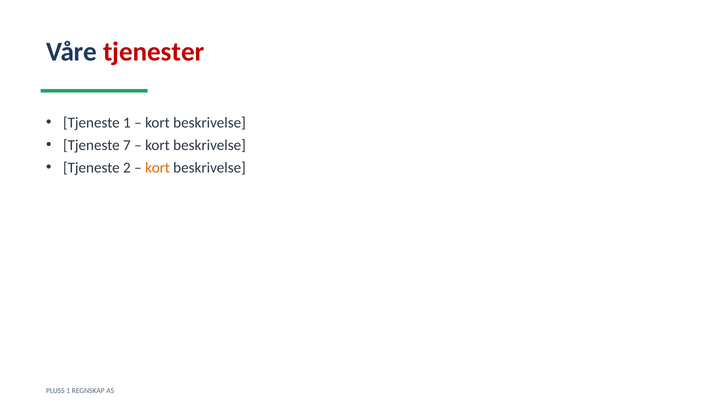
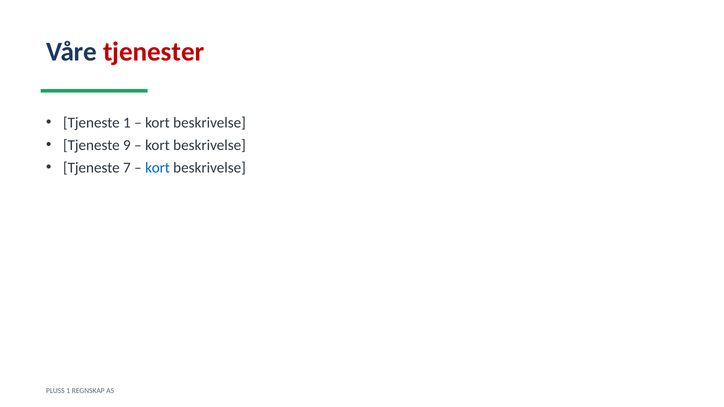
7: 7 -> 9
2: 2 -> 7
kort at (158, 168) colour: orange -> blue
